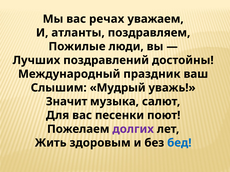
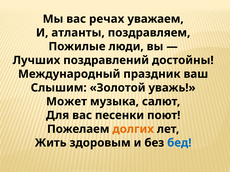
Мудрый: Мудрый -> Золотой
Значит: Значит -> Может
долгих colour: purple -> orange
